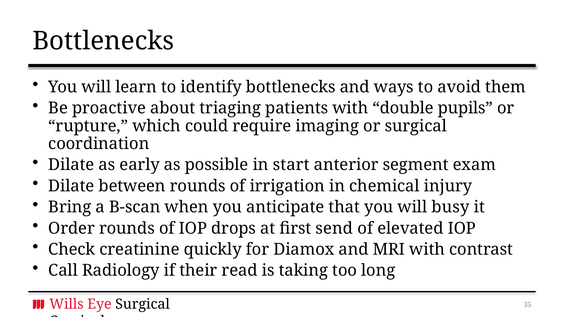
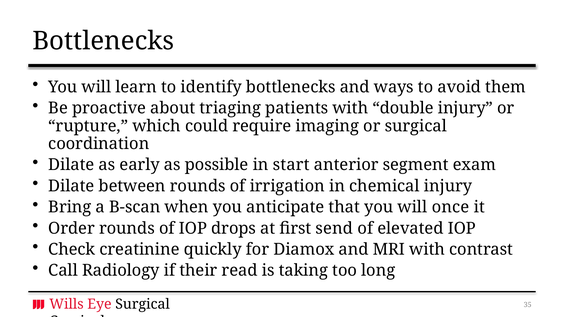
double pupils: pupils -> injury
busy: busy -> once
